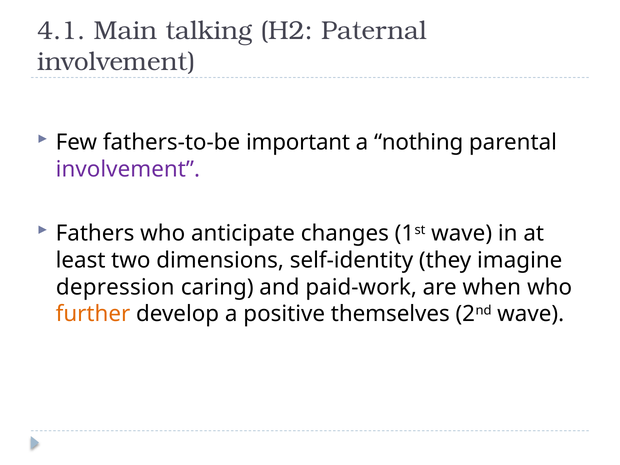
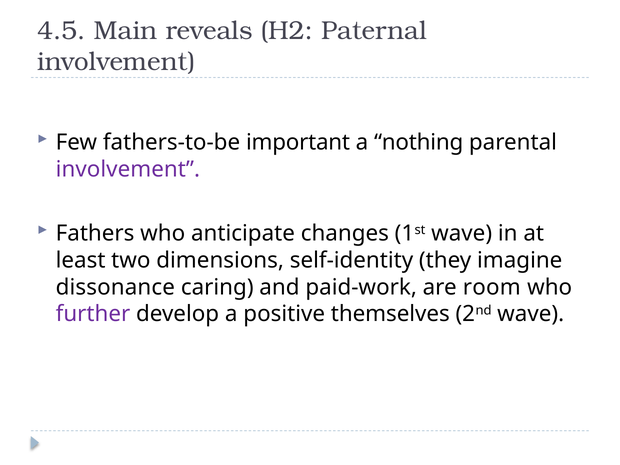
4.1: 4.1 -> 4.5
talking: talking -> reveals
depression: depression -> dissonance
when: when -> room
further colour: orange -> purple
